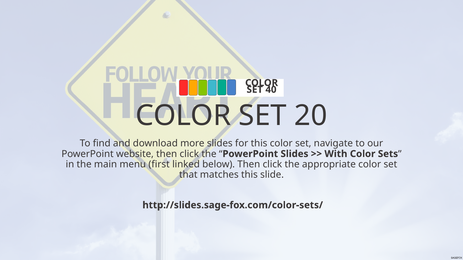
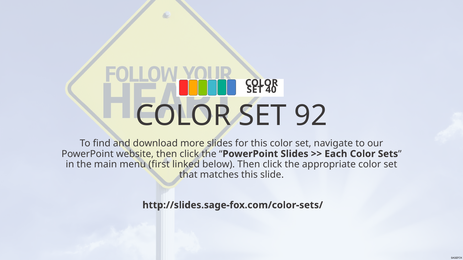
20: 20 -> 92
With: With -> Each
